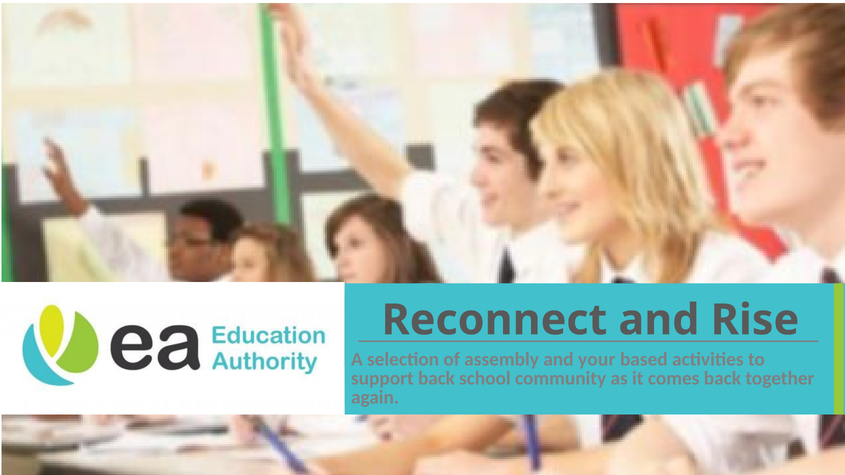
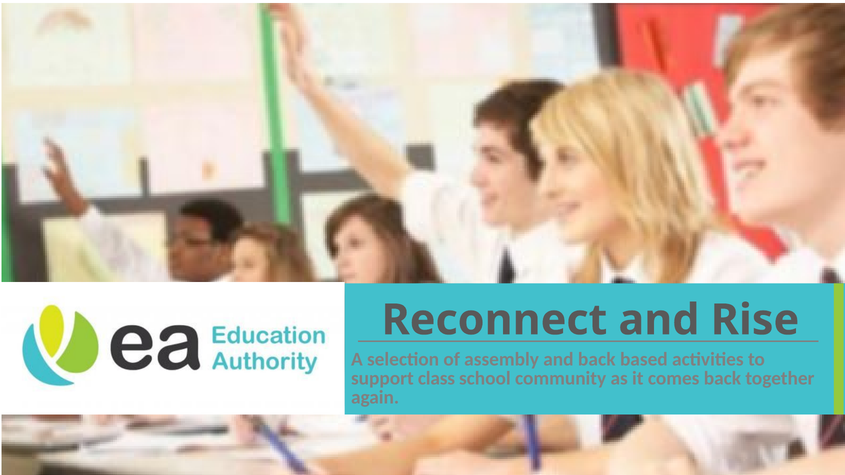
and your: your -> back
support back: back -> class
